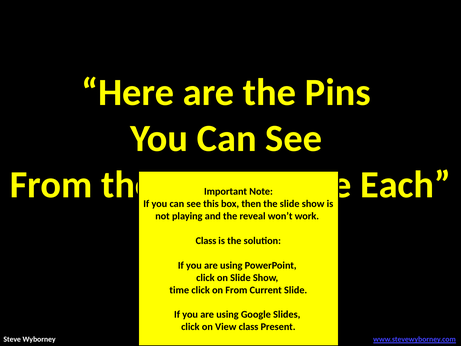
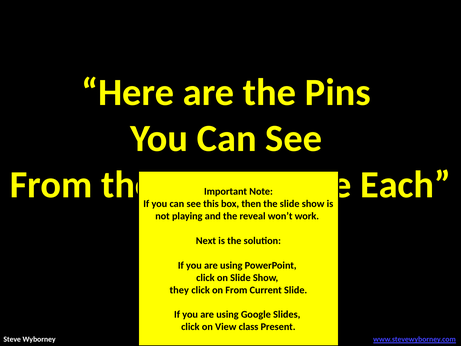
Class at (206, 241): Class -> Next
time: time -> they
